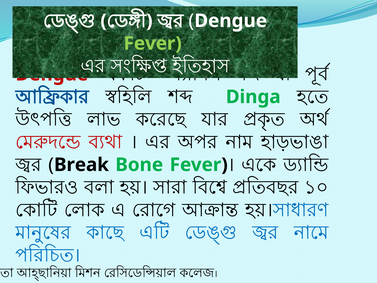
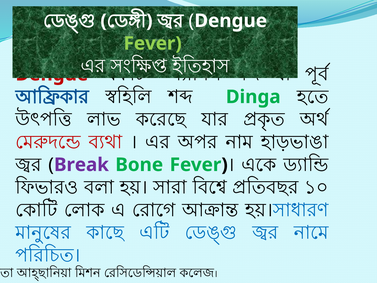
Break colour: black -> purple
